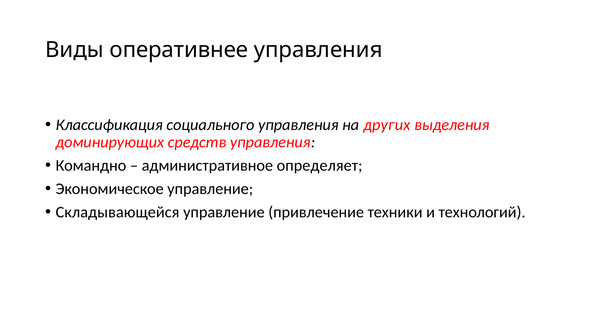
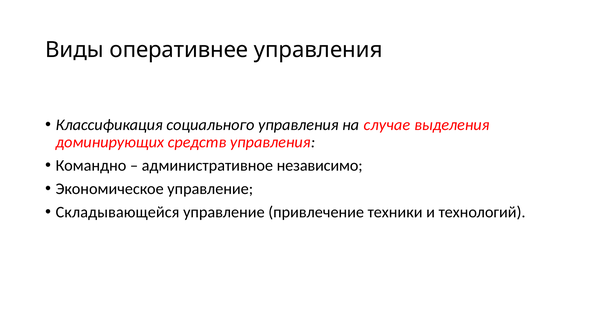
других: других -> случае
определяет: определяет -> независимо
